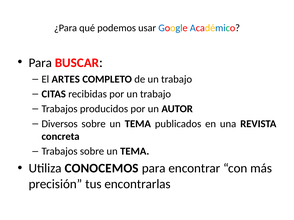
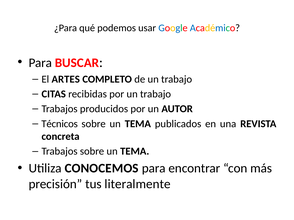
Diversos: Diversos -> Técnicos
encontrarlas: encontrarlas -> literalmente
